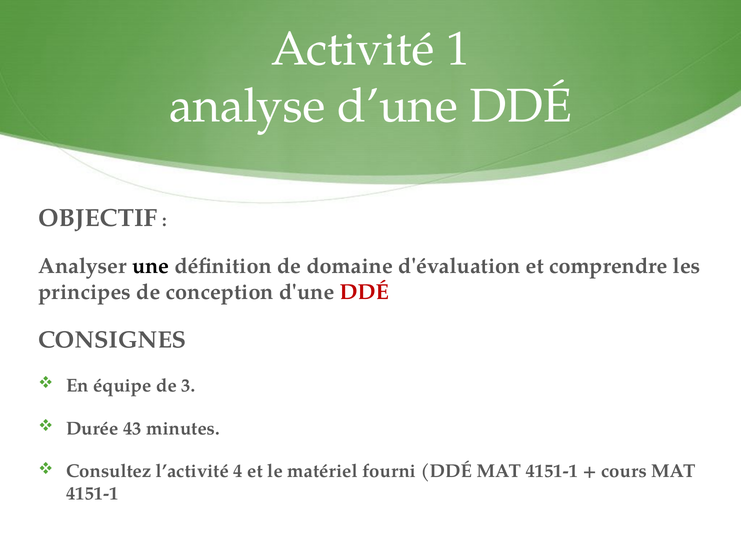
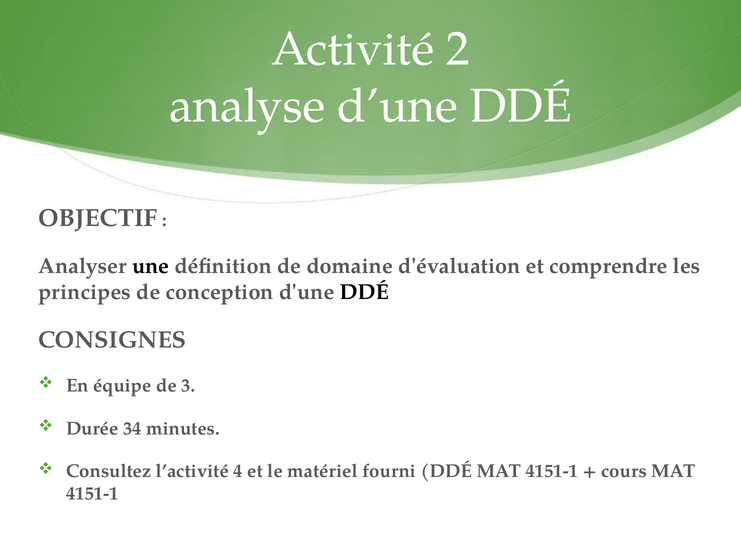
1: 1 -> 2
DDÉ at (364, 292) colour: red -> black
43: 43 -> 34
